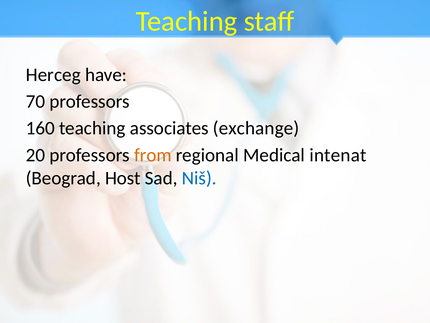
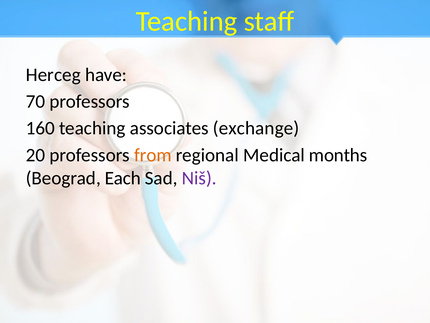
intenat: intenat -> months
Host: Host -> Each
Niš colour: blue -> purple
